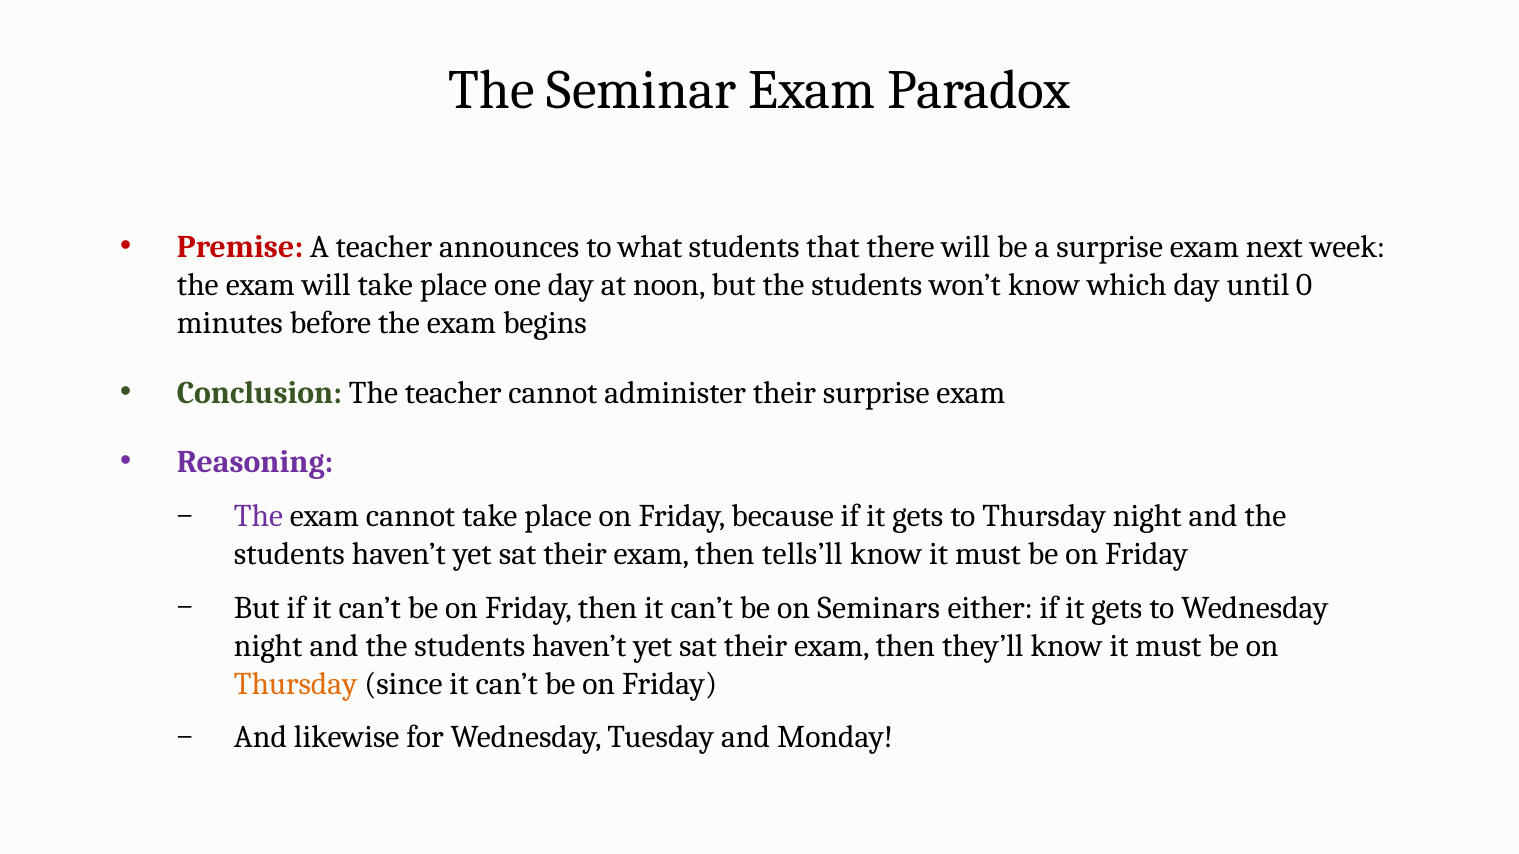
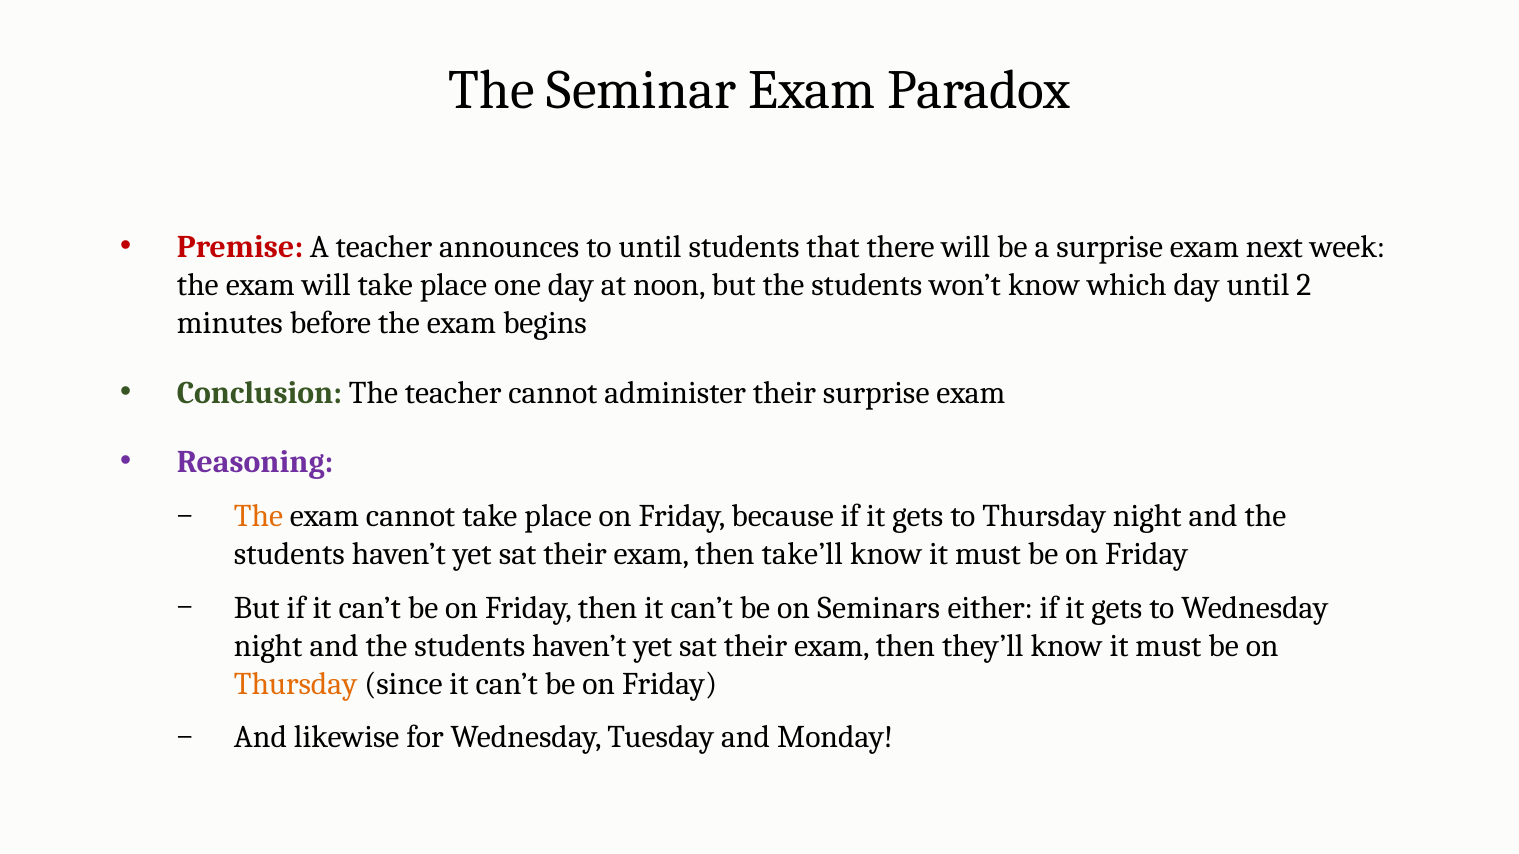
to what: what -> until
0: 0 -> 2
The at (258, 516) colour: purple -> orange
tells’ll: tells’ll -> take’ll
